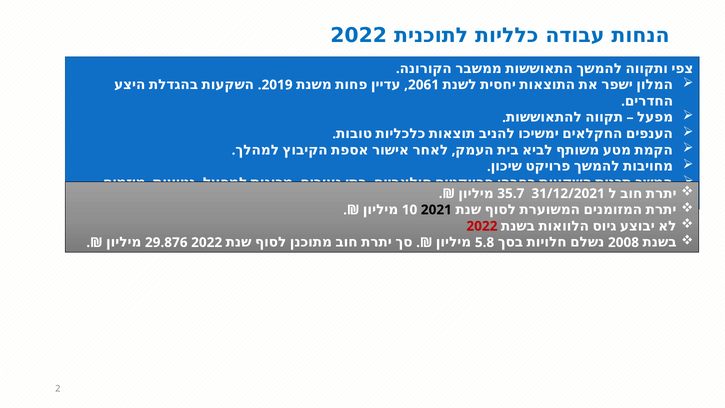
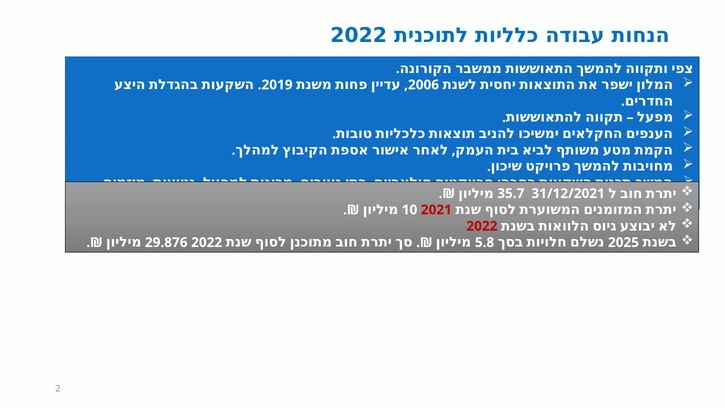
2061: 2061 -> 2006
2021 colour: black -> red
2008: 2008 -> 2025
